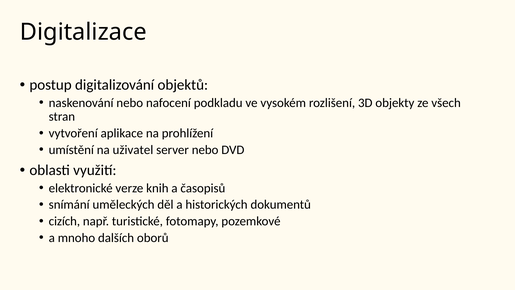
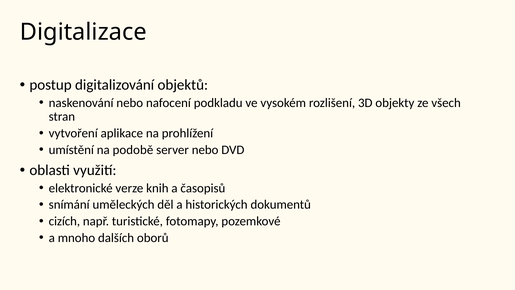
uživatel: uživatel -> podobě
